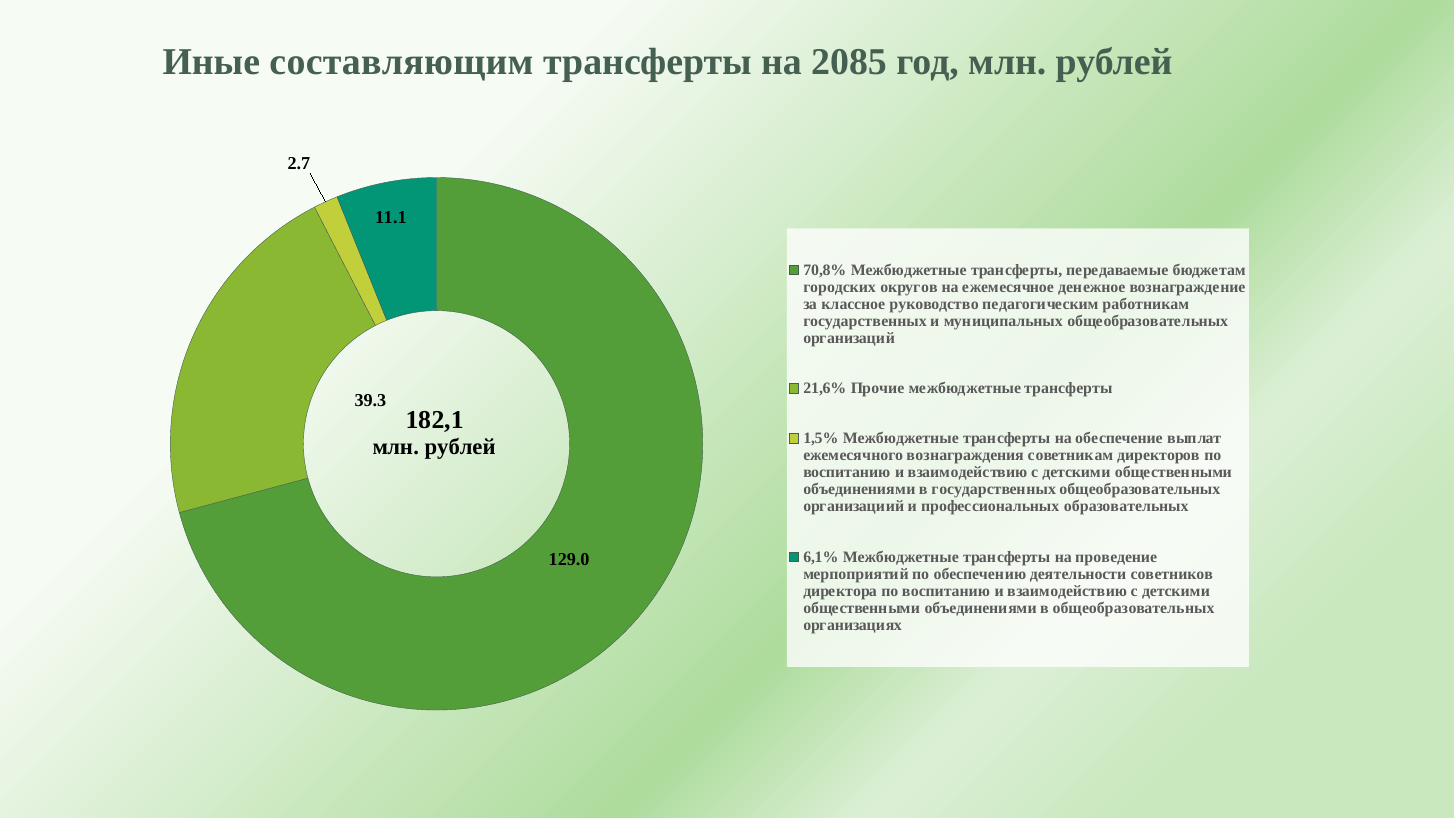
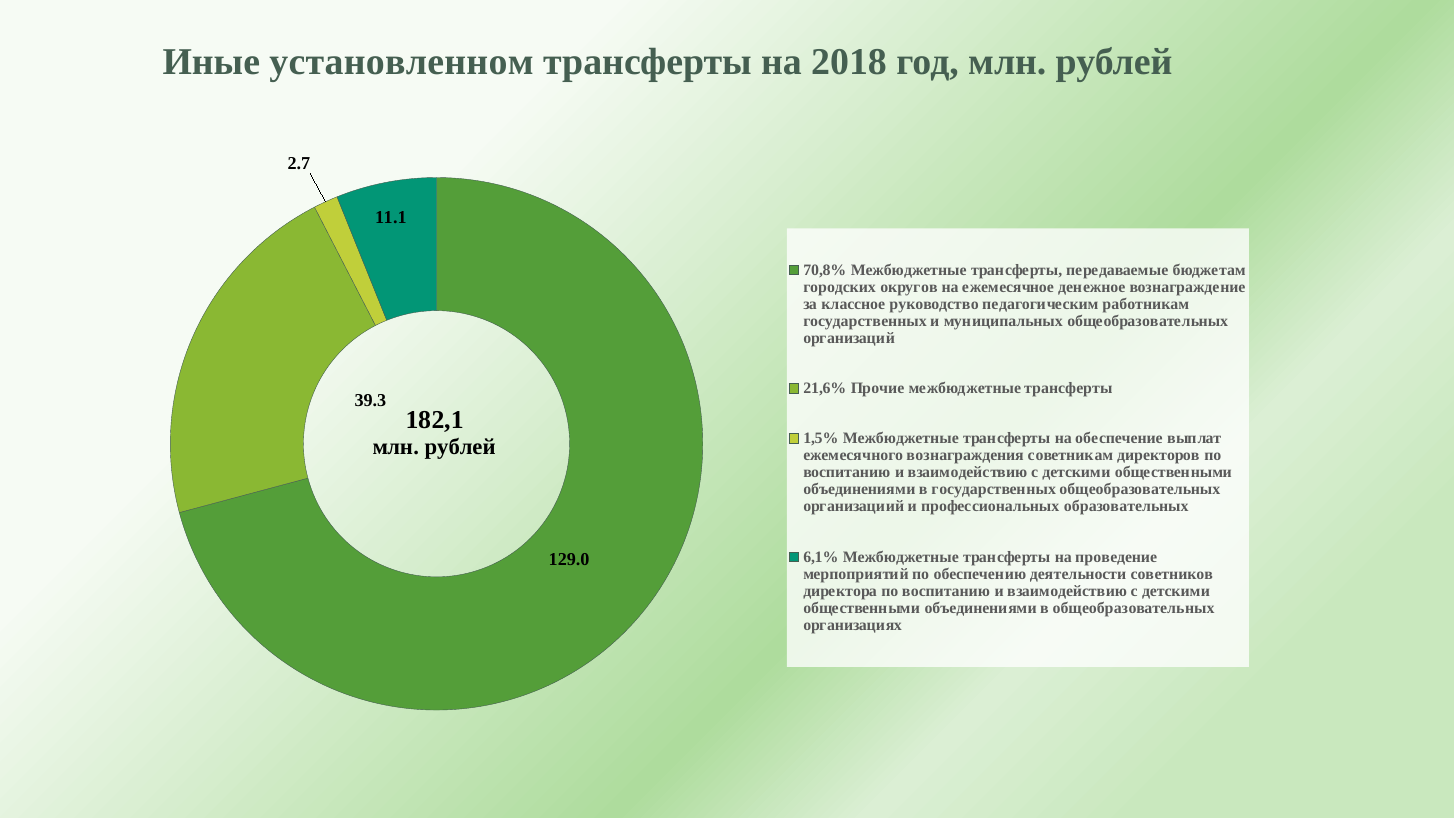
составляющим: составляющим -> установленном
2085: 2085 -> 2018
